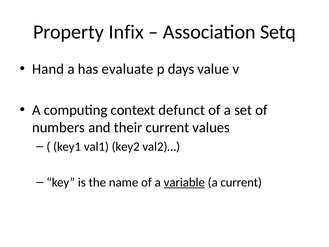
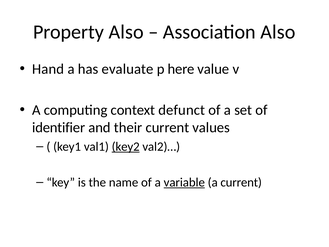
Property Infix: Infix -> Also
Association Setq: Setq -> Also
days: days -> here
numbers: numbers -> identifier
key2 underline: none -> present
